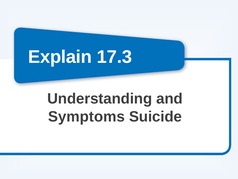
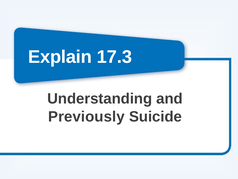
Symptoms: Symptoms -> Previously
